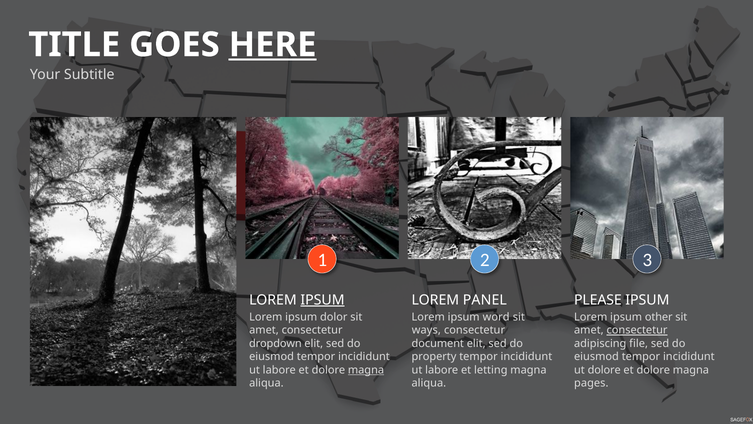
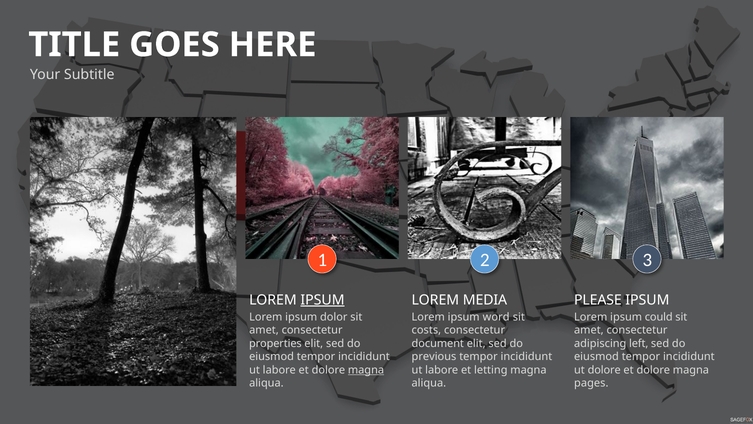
HERE underline: present -> none
PANEL: PANEL -> MEDIA
other: other -> could
ways: ways -> costs
consectetur at (637, 330) underline: present -> none
dropdown: dropdown -> properties
file: file -> left
property: property -> previous
